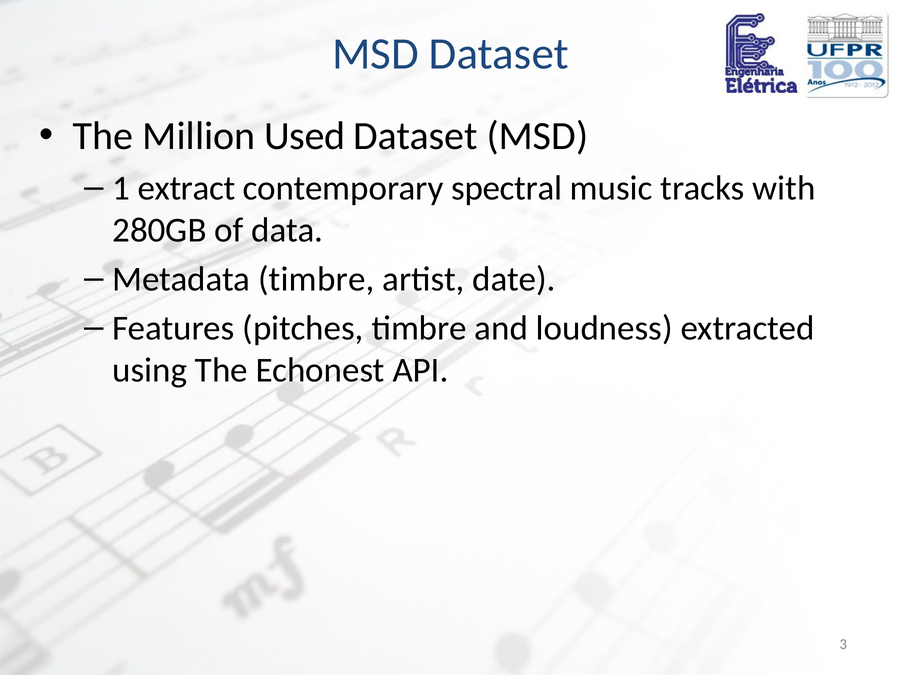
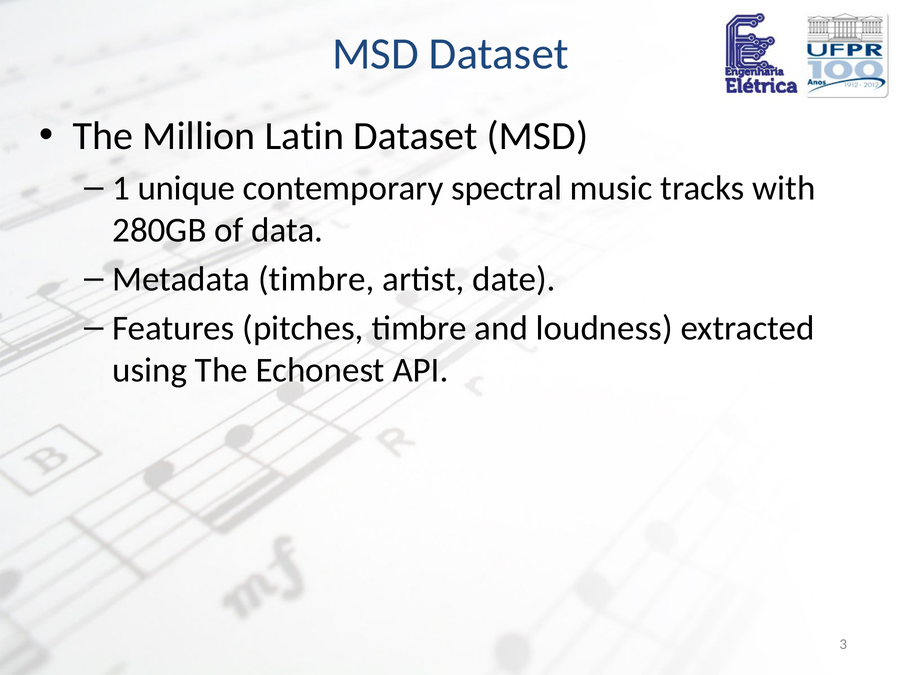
Used: Used -> Latin
extract: extract -> unique
